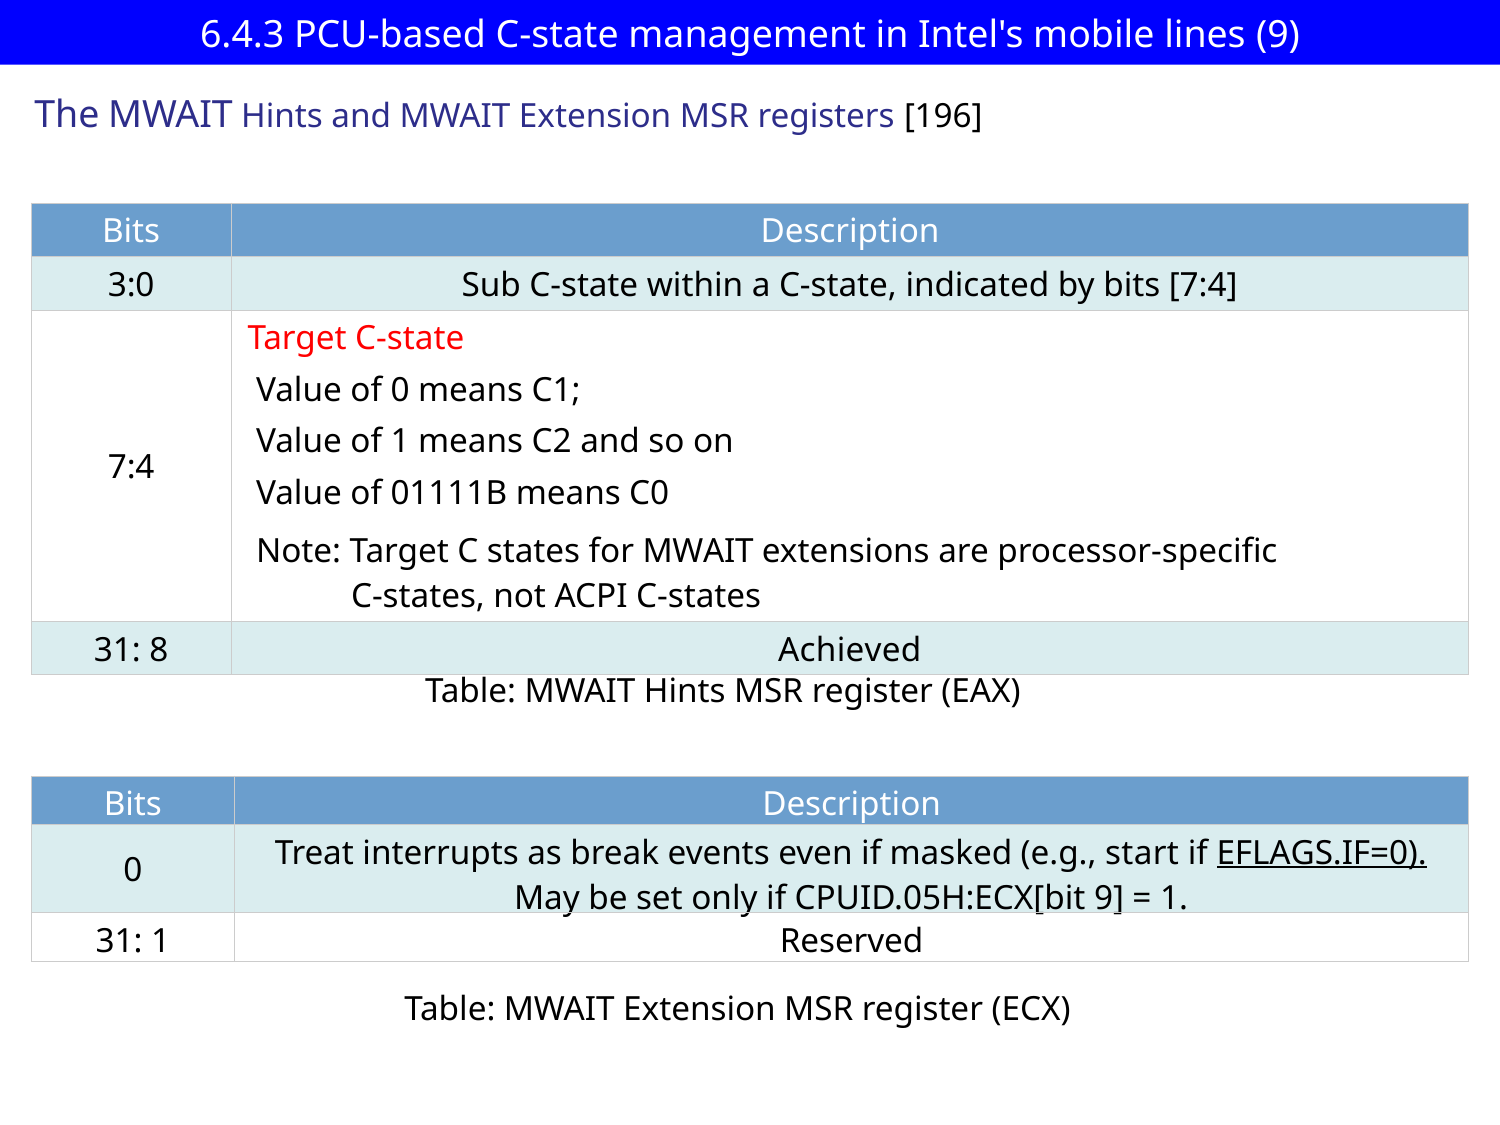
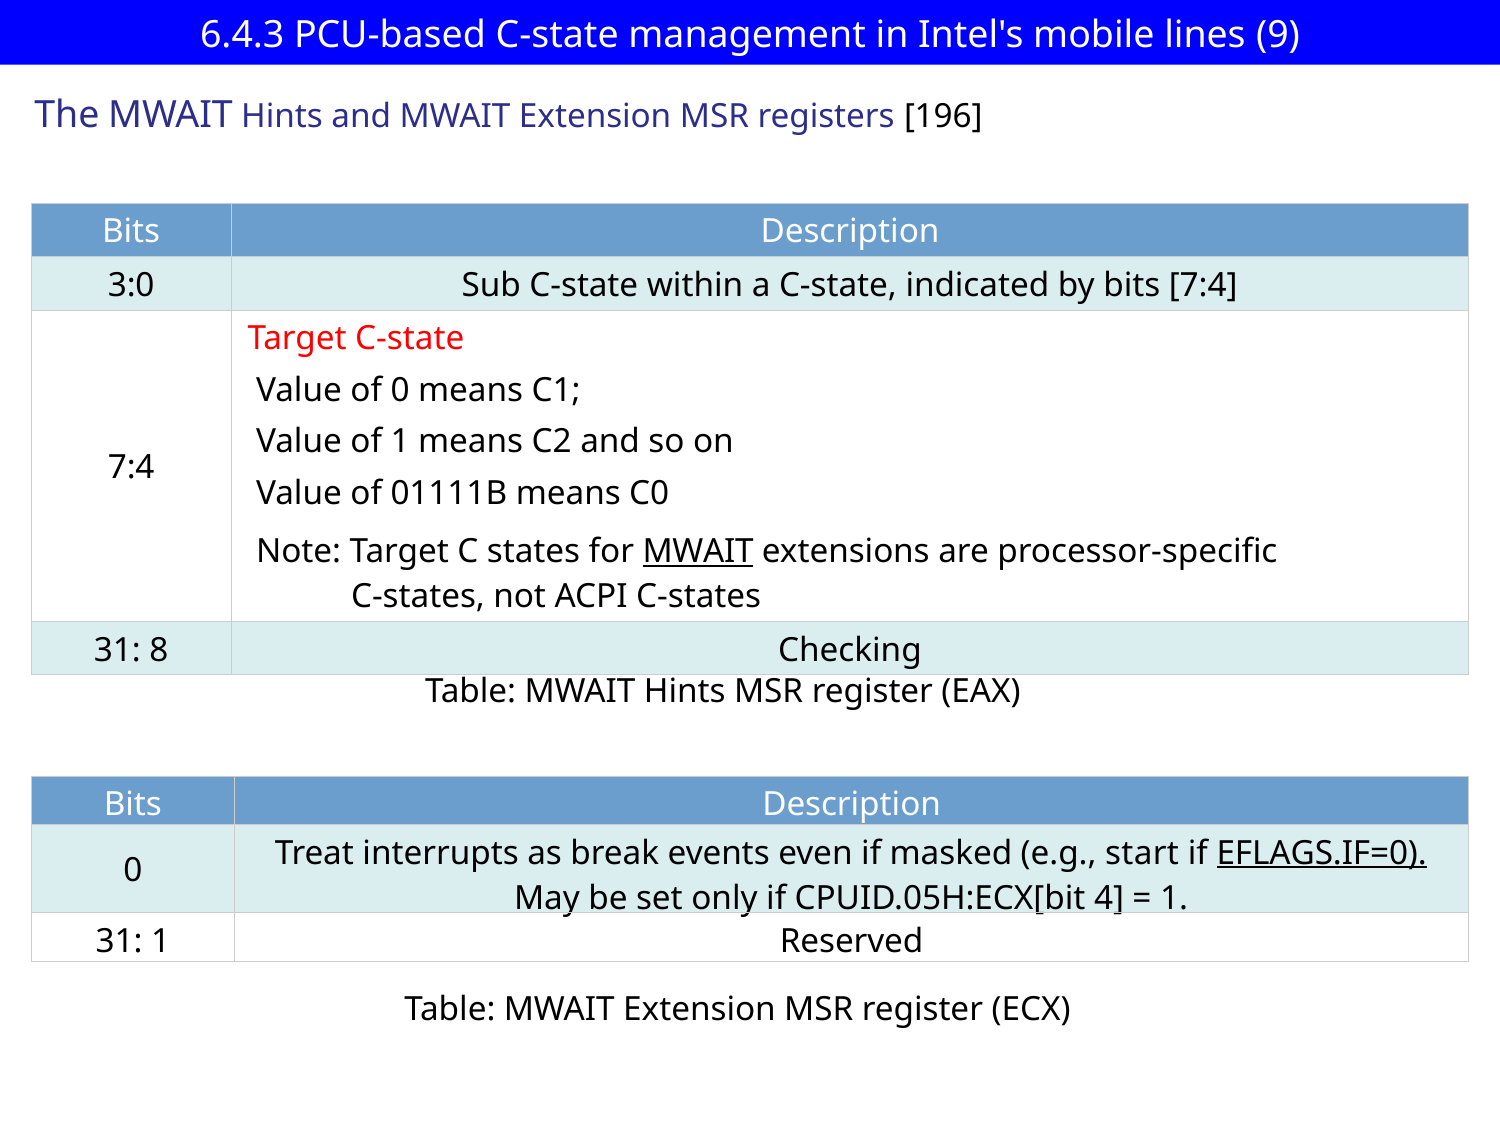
MWAIT at (698, 551) underline: none -> present
Achieved: Achieved -> Checking
CPUID.05H:ECX[bit 9: 9 -> 4
